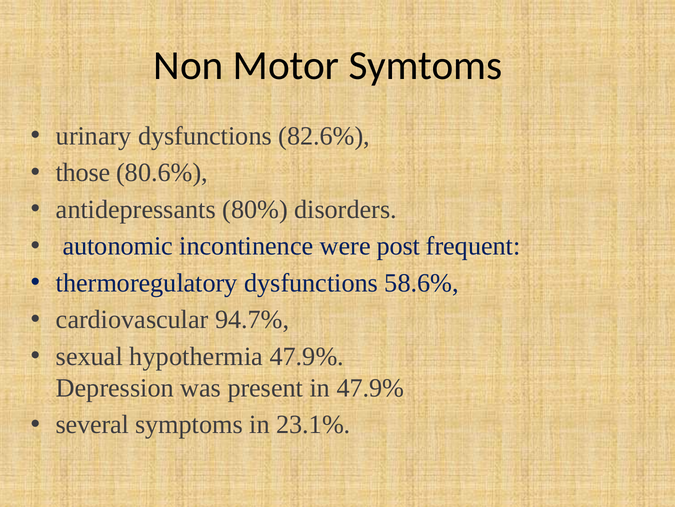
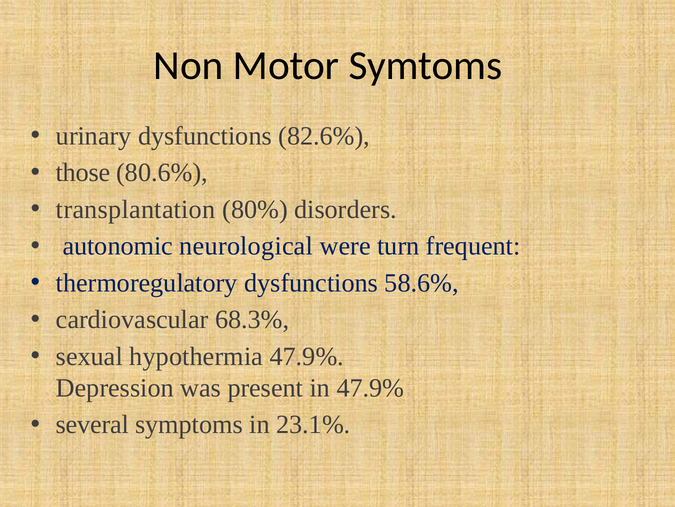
antidepressants: antidepressants -> transplantation
incontinence: incontinence -> neurological
post: post -> turn
94.7%: 94.7% -> 68.3%
